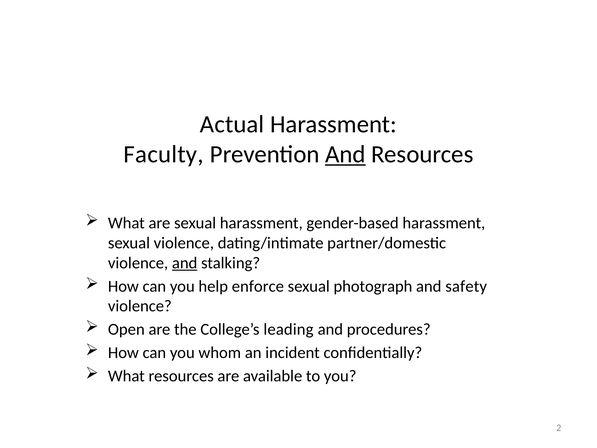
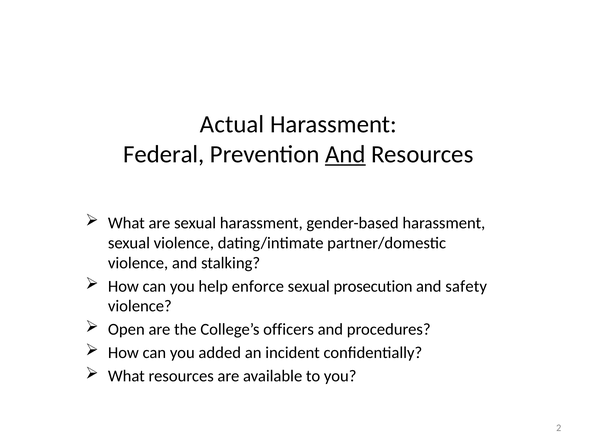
Faculty: Faculty -> Federal
and at (185, 263) underline: present -> none
photograph: photograph -> prosecution
leading: leading -> officers
whom: whom -> added
